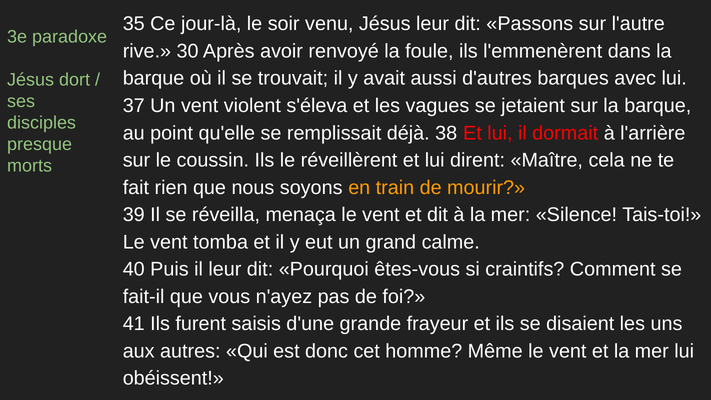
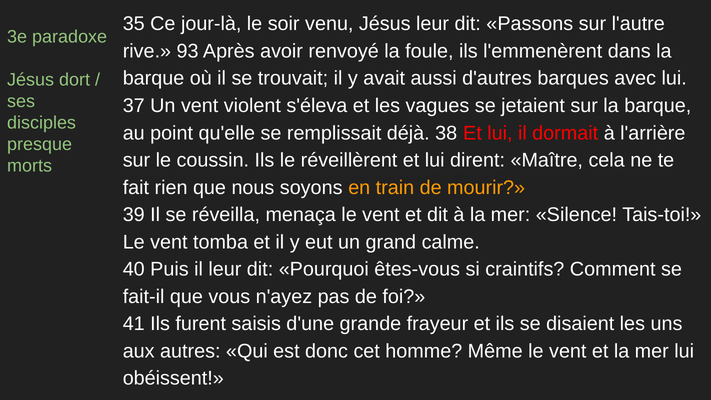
30: 30 -> 93
